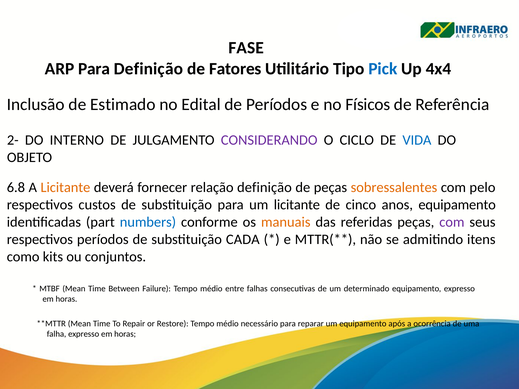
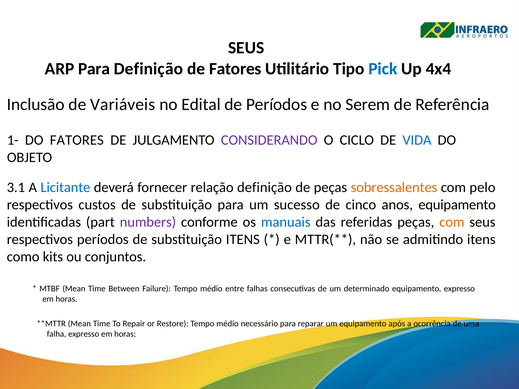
FASE at (246, 48): FASE -> SEUS
Estimado: Estimado -> Variáveis
Físicos: Físicos -> Serem
2-: 2- -> 1-
DO INTERNO: INTERNO -> FATORES
6.8: 6.8 -> 3.1
Licitante at (65, 188) colour: orange -> blue
um licitante: licitante -> sucesso
numbers colour: blue -> purple
manuais colour: orange -> blue
com at (452, 222) colour: purple -> orange
substituição CADA: CADA -> ITENS
